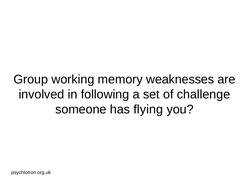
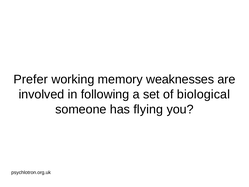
Group: Group -> Prefer
challenge: challenge -> biological
